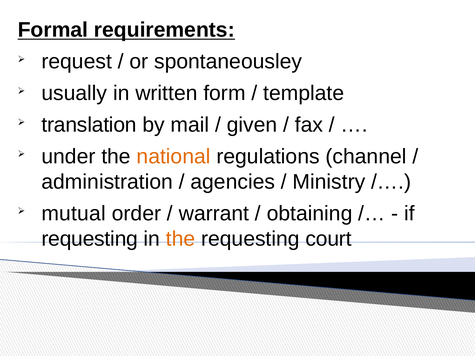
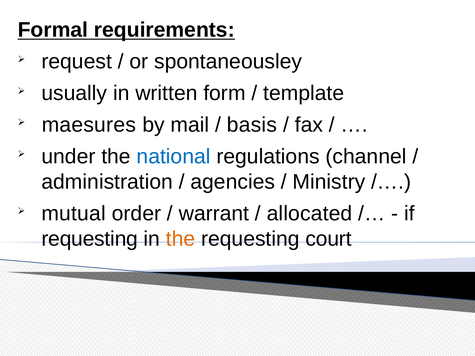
translation: translation -> maesures
given: given -> basis
national colour: orange -> blue
obtaining: obtaining -> allocated
